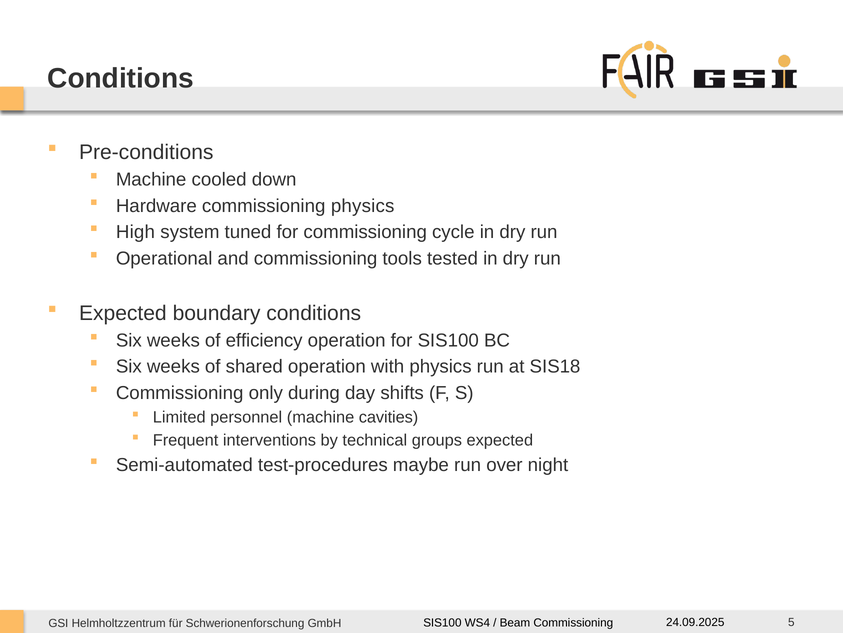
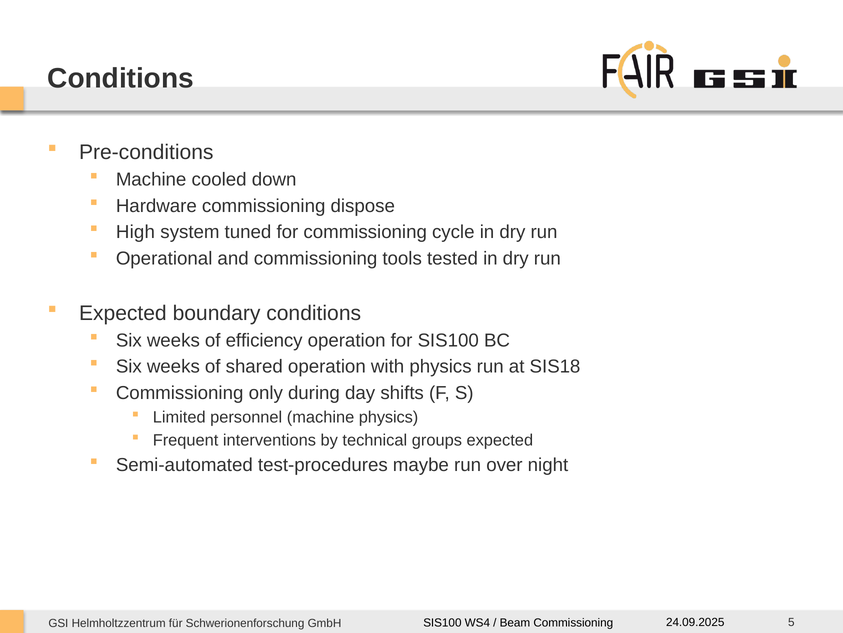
commissioning physics: physics -> dispose
machine cavities: cavities -> physics
